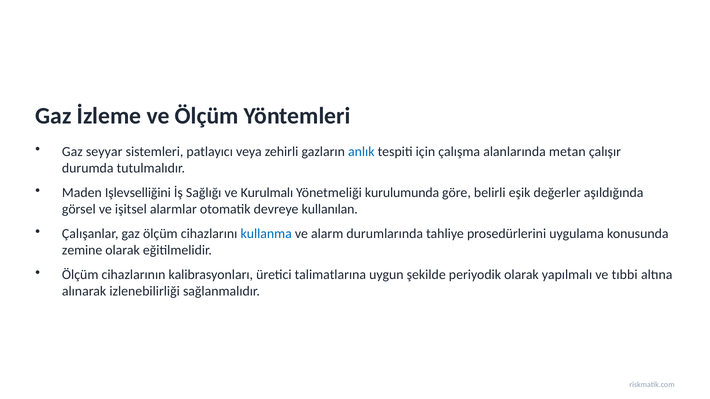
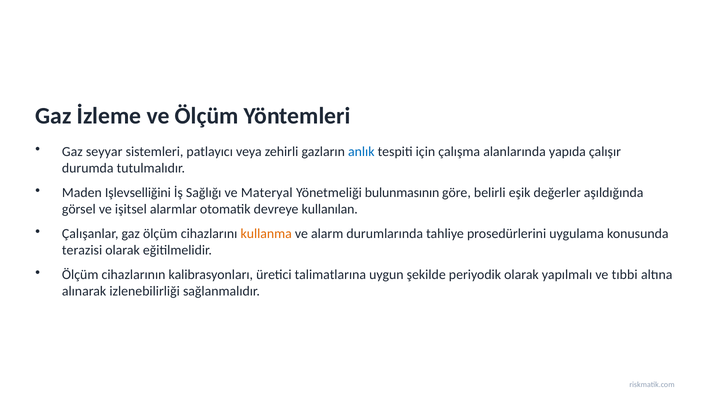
metan: metan -> yapıda
Kurulmalı: Kurulmalı -> Materyal
kurulumunda: kurulumunda -> bulunmasının
kullanma colour: blue -> orange
zemine: zemine -> terazisi
